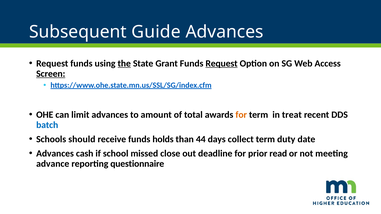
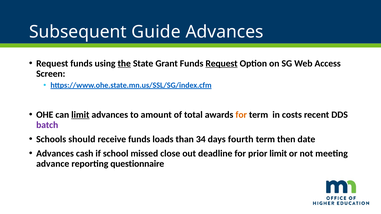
Screen underline: present -> none
limit at (80, 115) underline: none -> present
treat: treat -> costs
batch colour: blue -> purple
holds: holds -> loads
44: 44 -> 34
collect: collect -> fourth
duty: duty -> then
prior read: read -> limit
